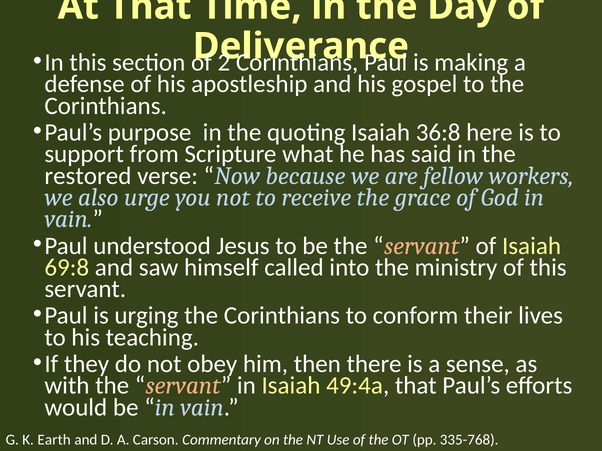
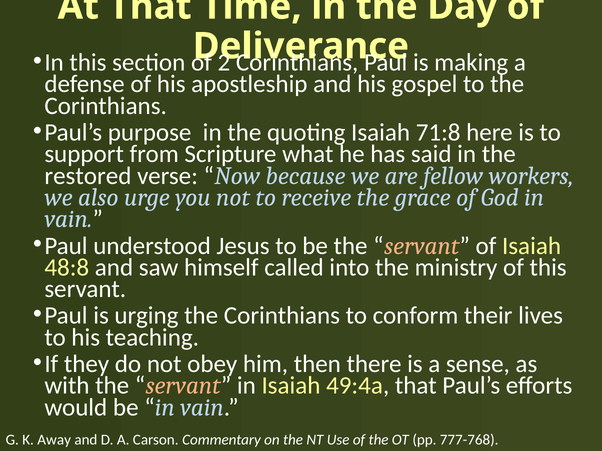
36:8: 36:8 -> 71:8
69:8: 69:8 -> 48:8
Earth: Earth -> Away
335-768: 335-768 -> 777-768
